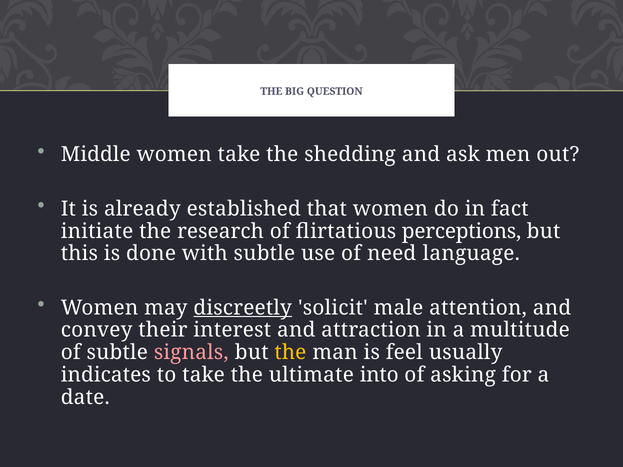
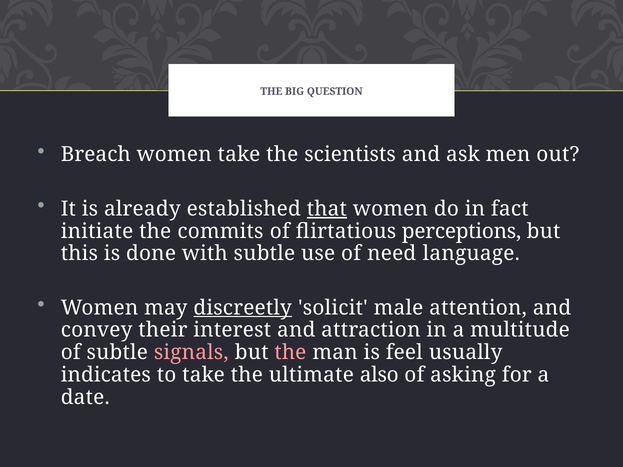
Middle: Middle -> Breach
shedding: shedding -> scientists
that underline: none -> present
research: research -> commits
the at (290, 353) colour: yellow -> pink
into: into -> also
